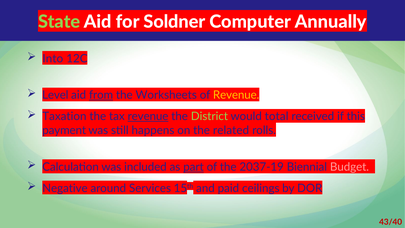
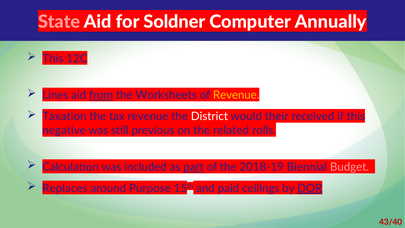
State colour: light green -> pink
Into at (53, 59): Into -> This
Level: Level -> Lines
revenue at (148, 116) underline: present -> none
District colour: light green -> white
total: total -> their
payment: payment -> negative
happens: happens -> previous
2037-19: 2037-19 -> 2018-19
Negative: Negative -> Replaces
Services: Services -> Purpose
DOR underline: none -> present
